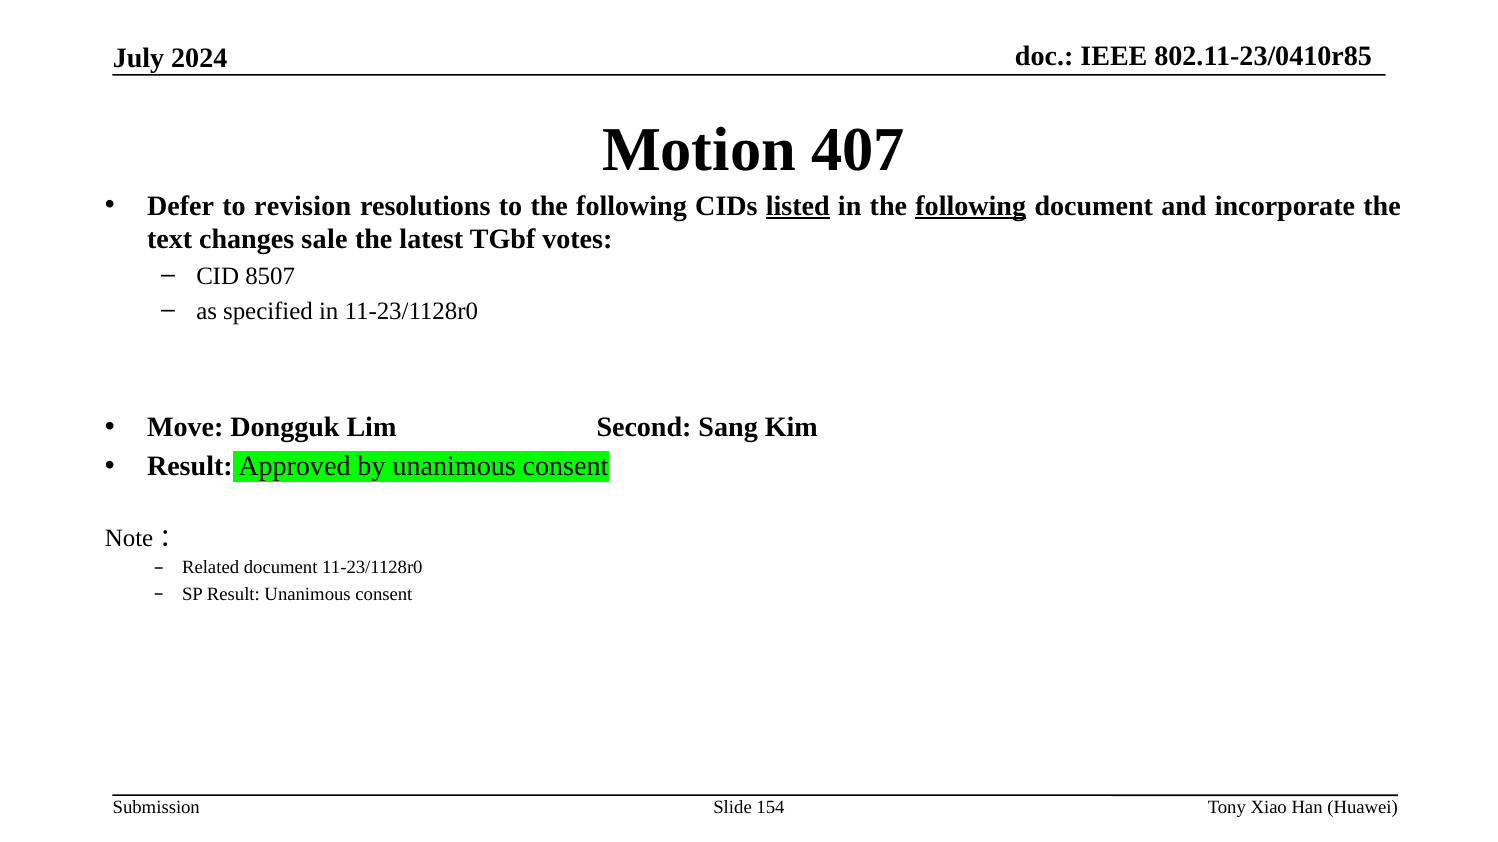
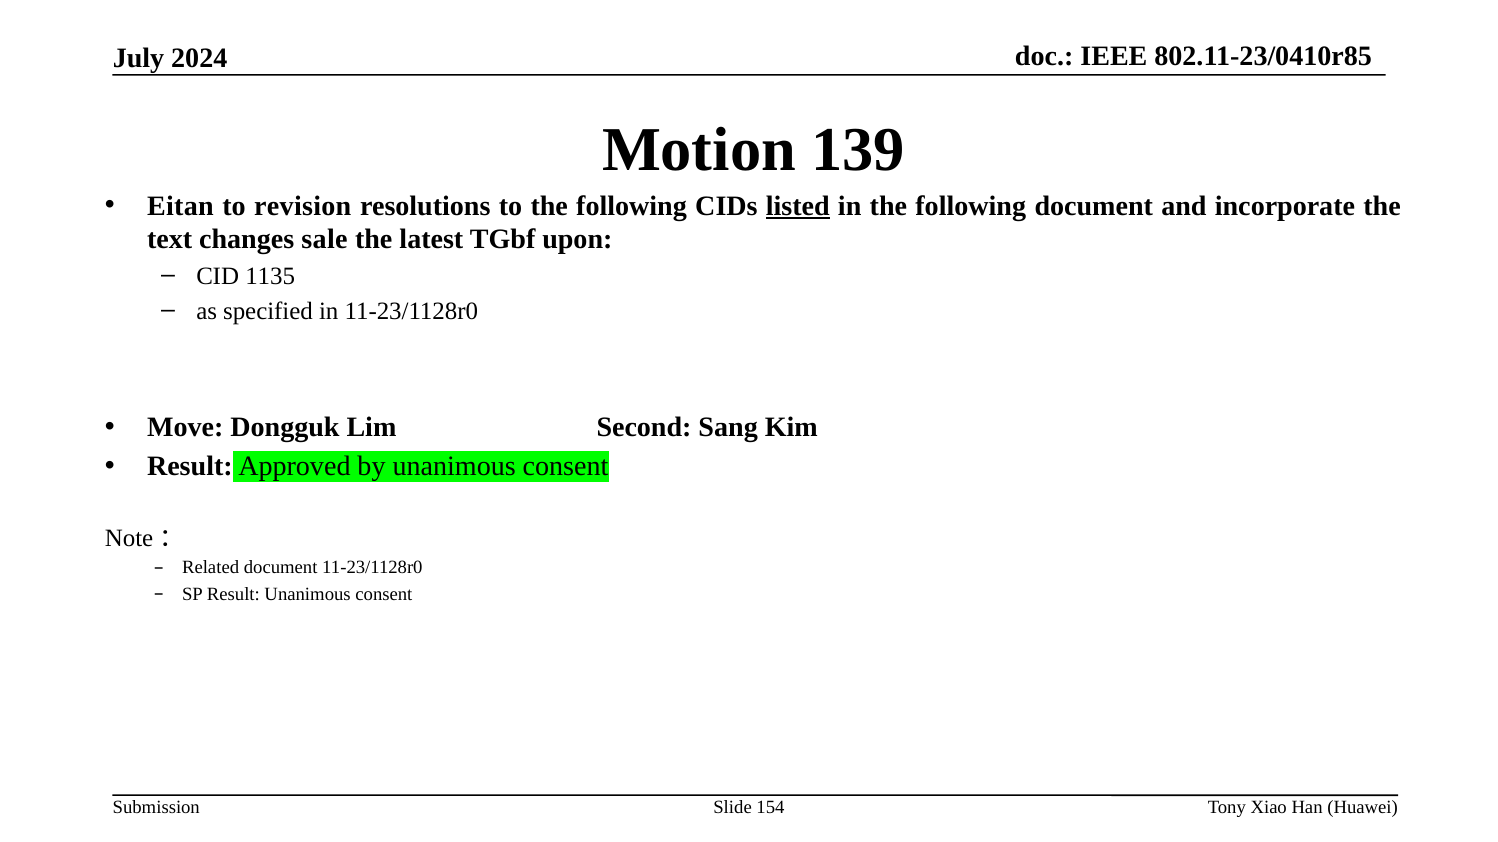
407: 407 -> 139
Defer: Defer -> Eitan
following at (971, 206) underline: present -> none
votes: votes -> upon
8507: 8507 -> 1135
